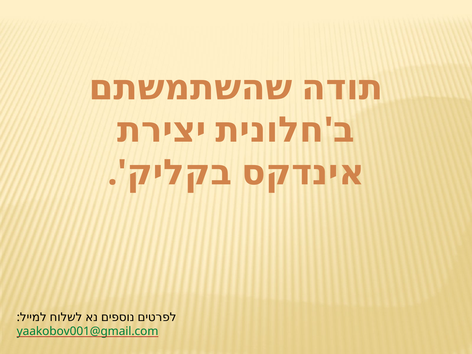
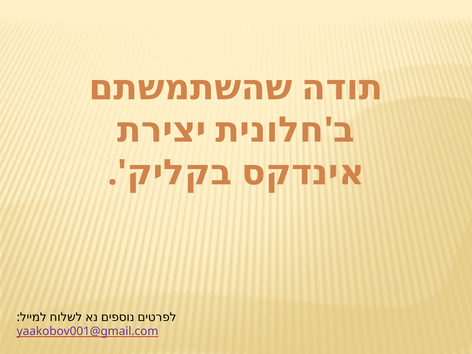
yaakobov001@gmail.com colour: green -> purple
